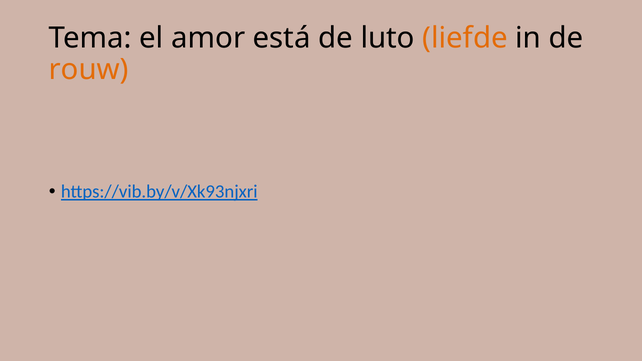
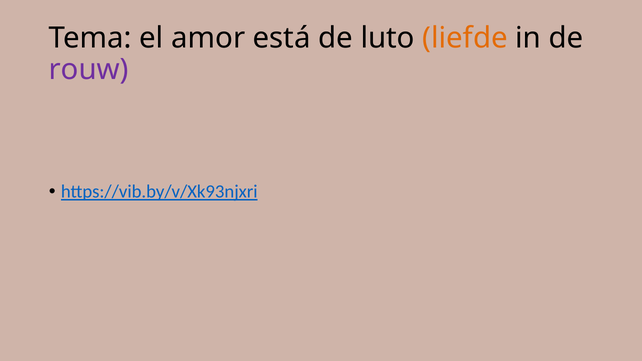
rouw colour: orange -> purple
